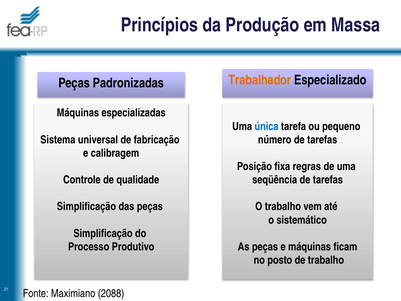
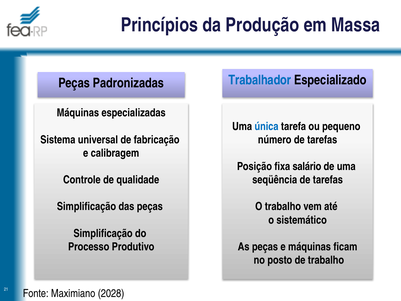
Trabalhador colour: orange -> blue
regras: regras -> salário
2088: 2088 -> 2028
